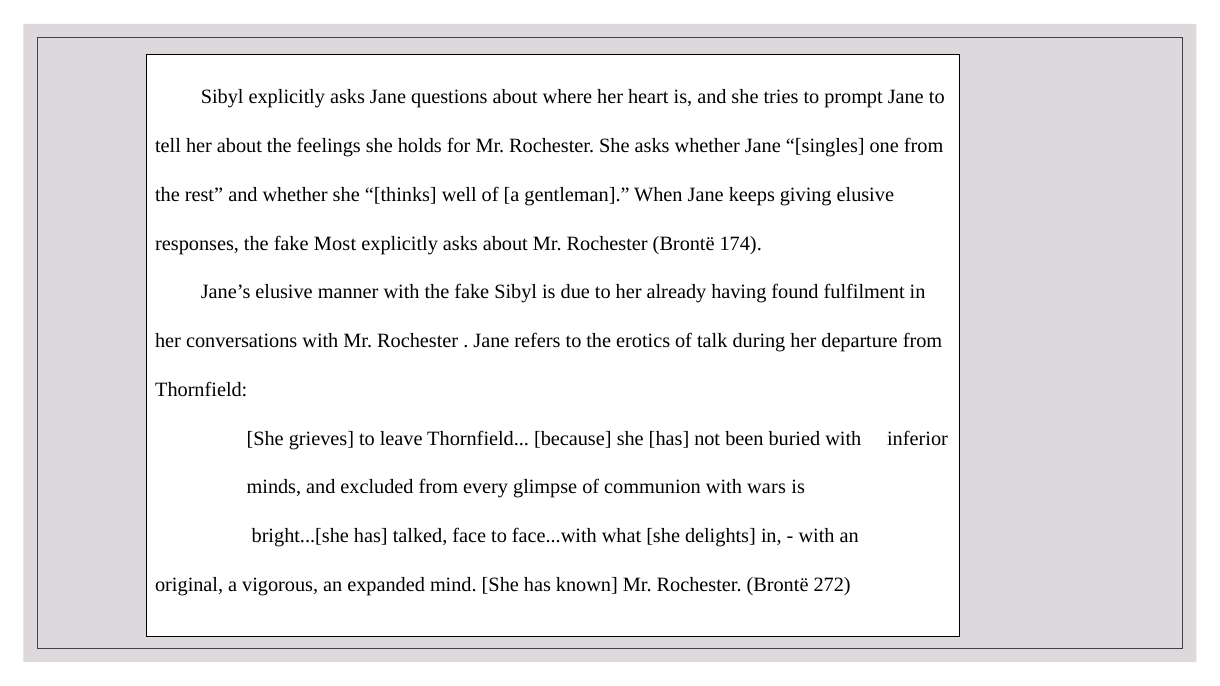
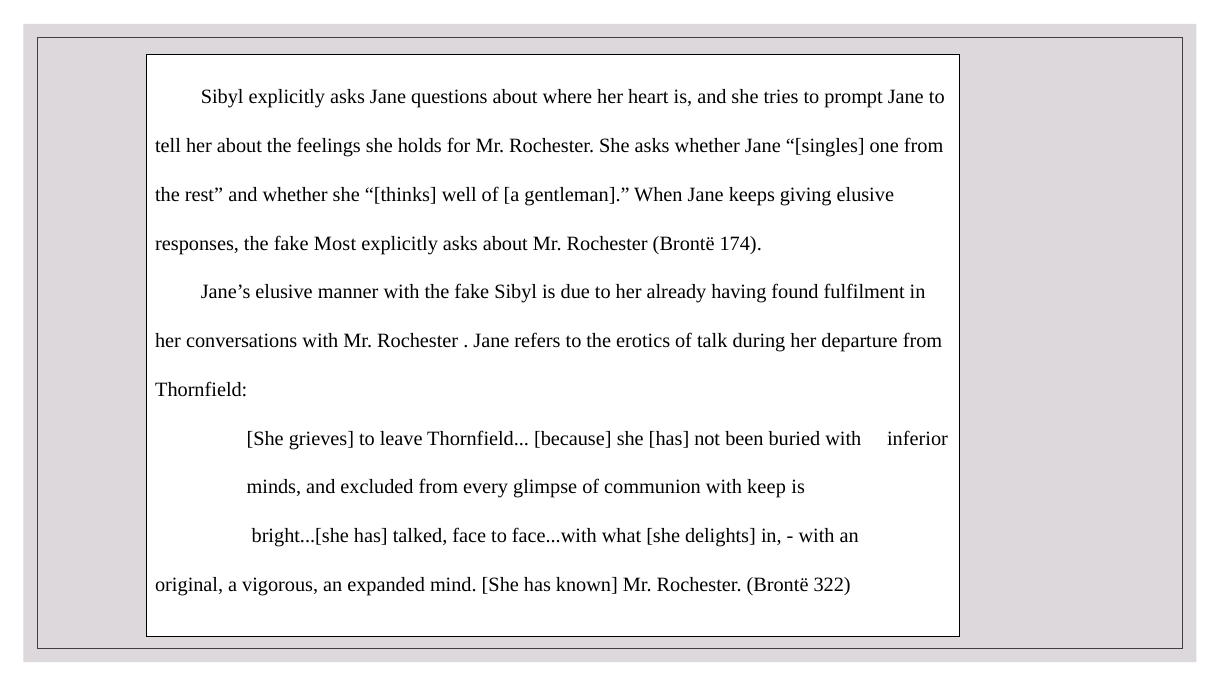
wars: wars -> keep
272: 272 -> 322
